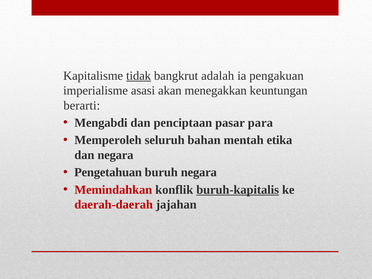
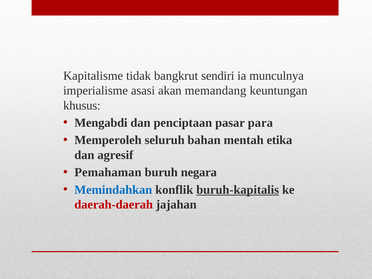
tidak underline: present -> none
adalah: adalah -> sendiri
pengakuan: pengakuan -> munculnya
menegakkan: menegakkan -> memandang
berarti: berarti -> khusus
dan negara: negara -> agresif
Pengetahuan: Pengetahuan -> Pemahaman
Memindahkan colour: red -> blue
